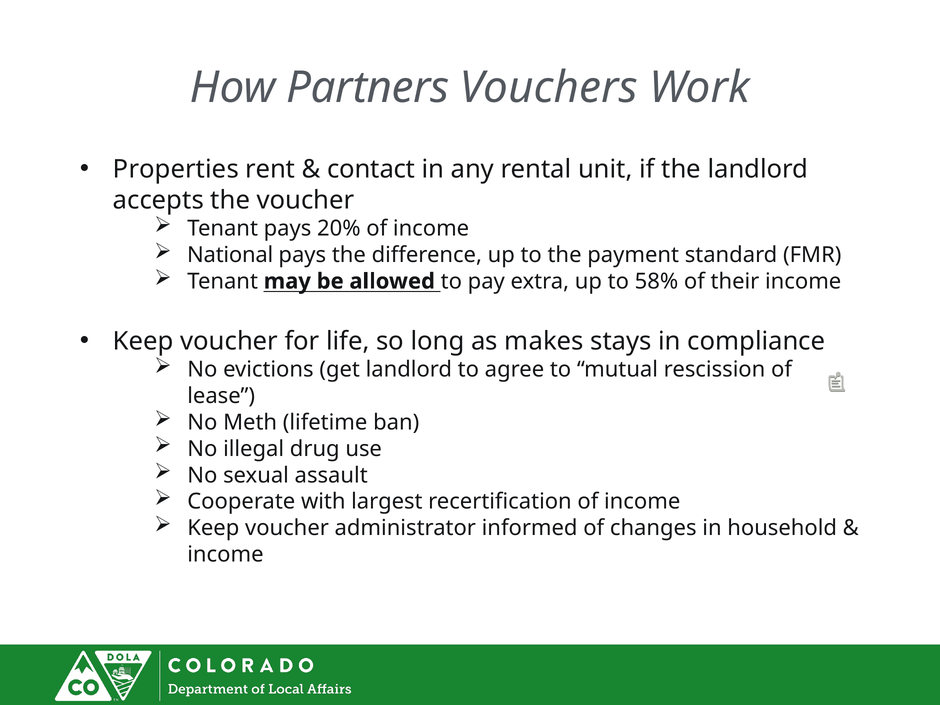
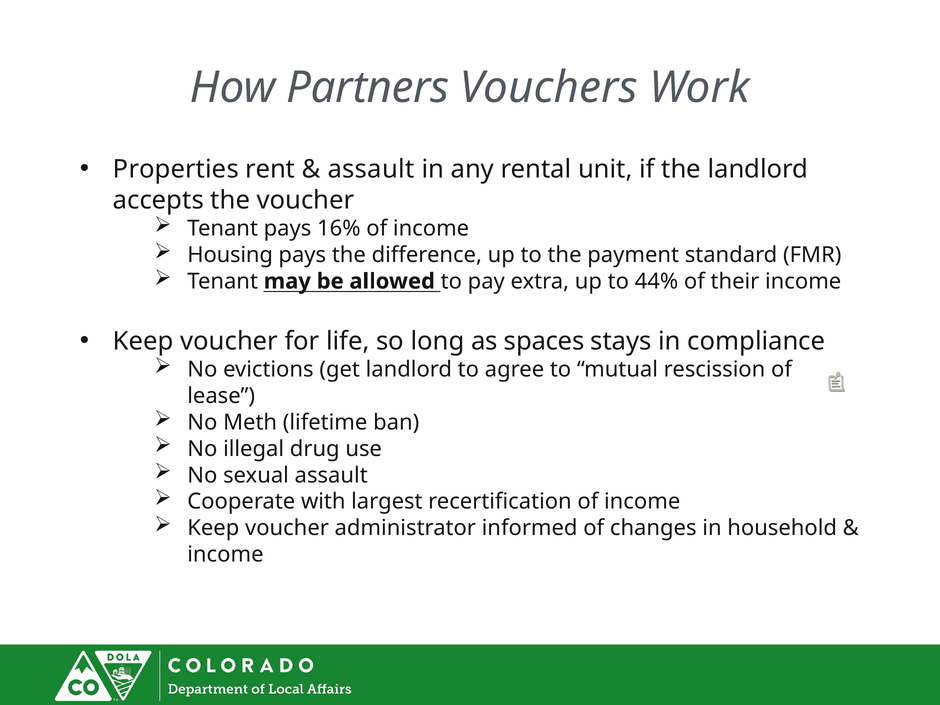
contact at (371, 169): contact -> assault
20%: 20% -> 16%
National: National -> Housing
58%: 58% -> 44%
makes: makes -> spaces
